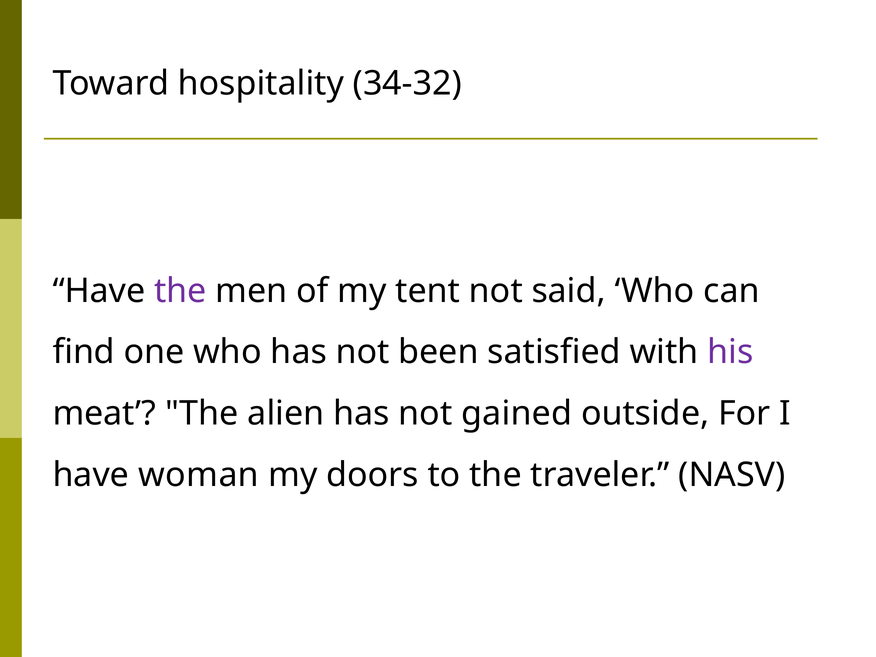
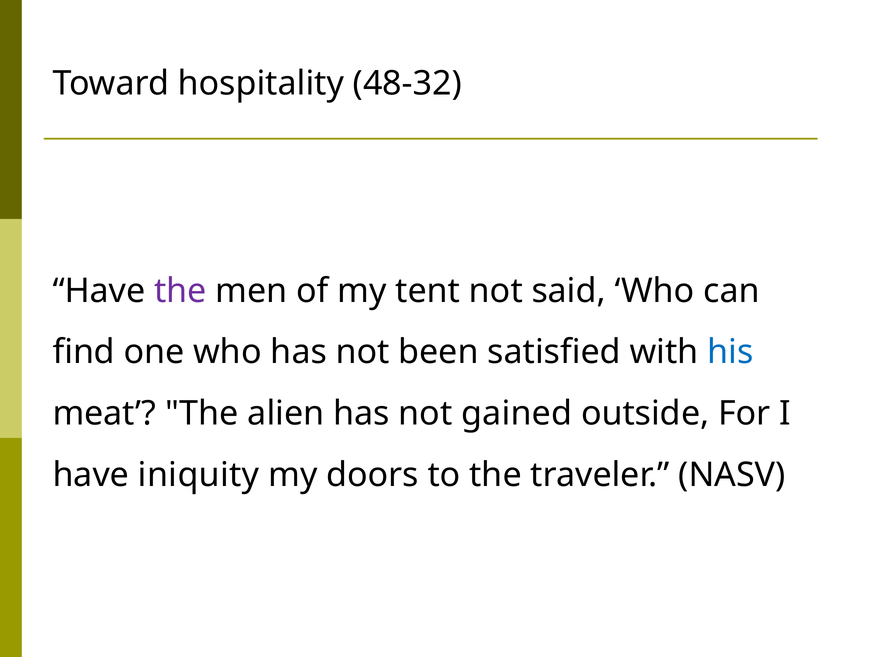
34-32: 34-32 -> 48-32
his colour: purple -> blue
woman: woman -> iniquity
